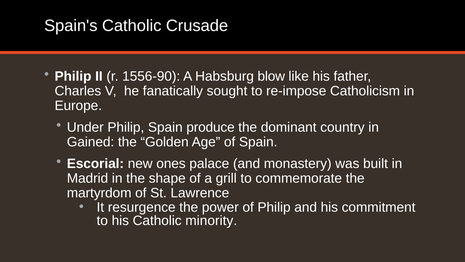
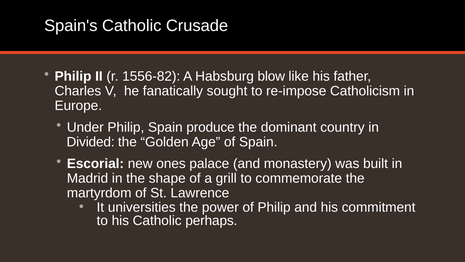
1556-90: 1556-90 -> 1556-82
Gained: Gained -> Divided
resurgence: resurgence -> universities
minority: minority -> perhaps
